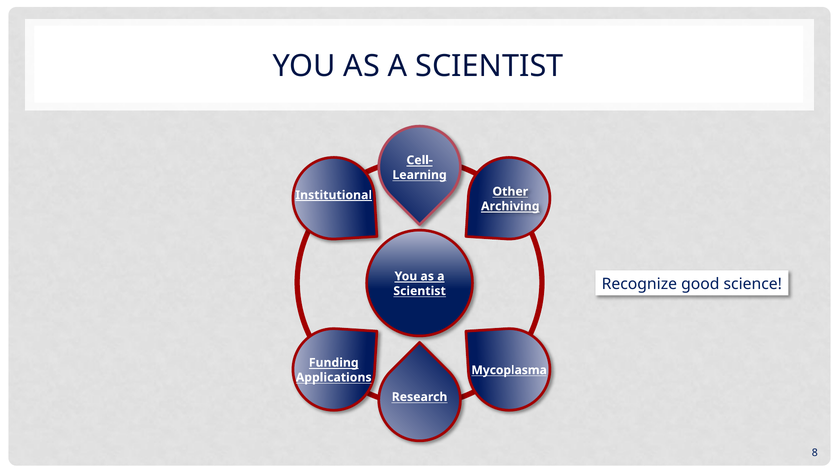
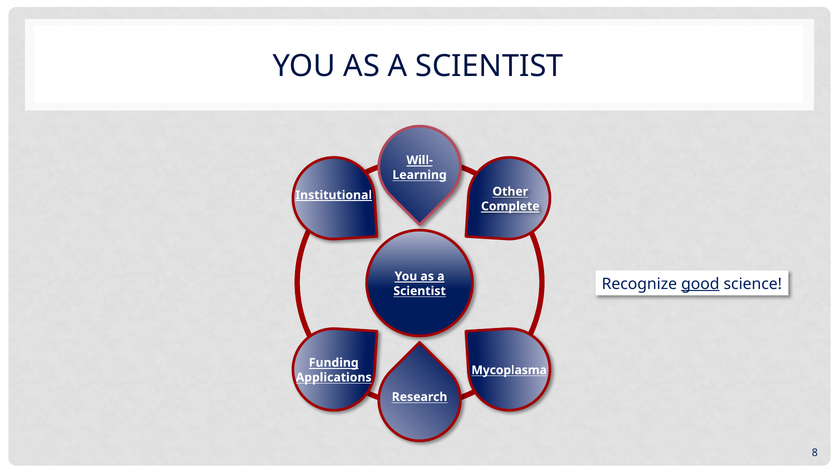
Cell-: Cell- -> Will-
Archiving: Archiving -> Complete
good underline: none -> present
